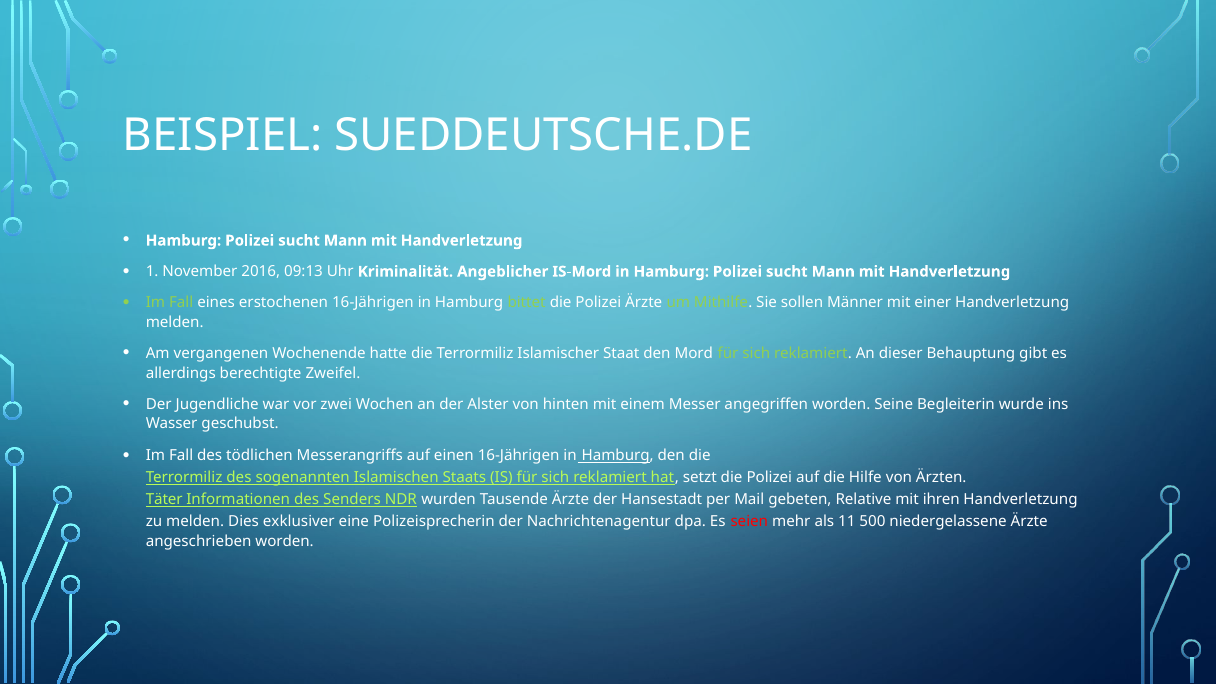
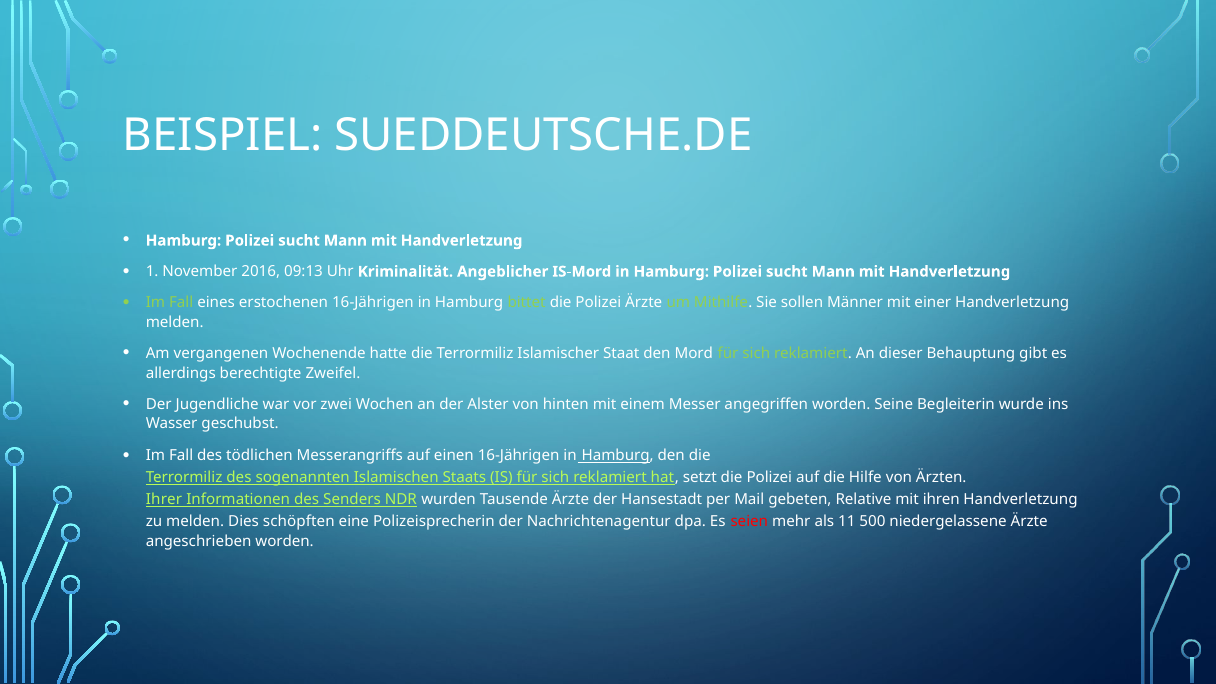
Täter: Täter -> Ihrer
exklusiver: exklusiver -> schöpften
